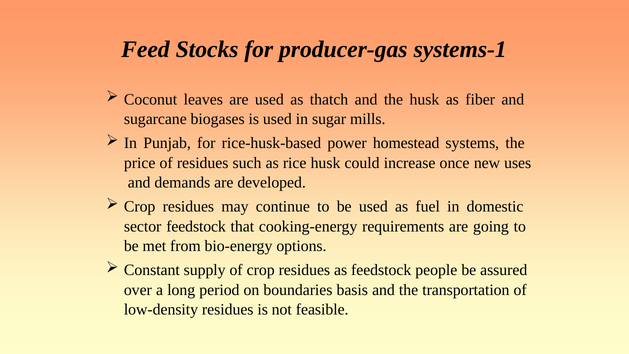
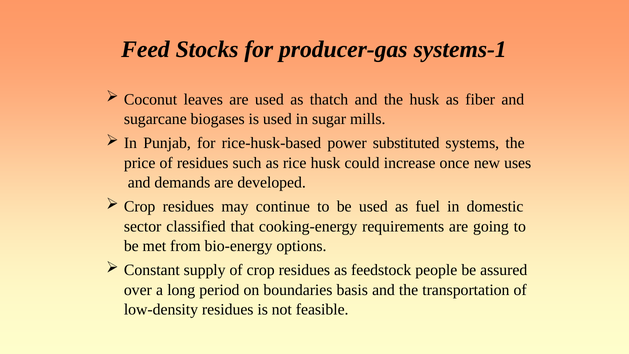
homestead: homestead -> substituted
sector feedstock: feedstock -> classified
